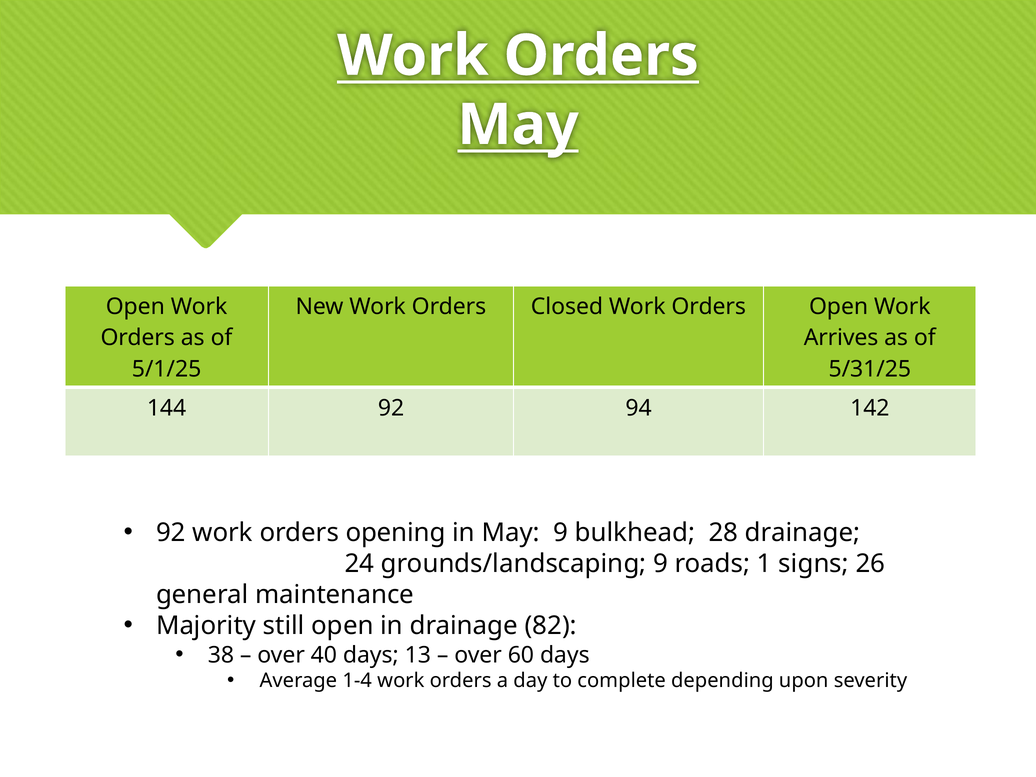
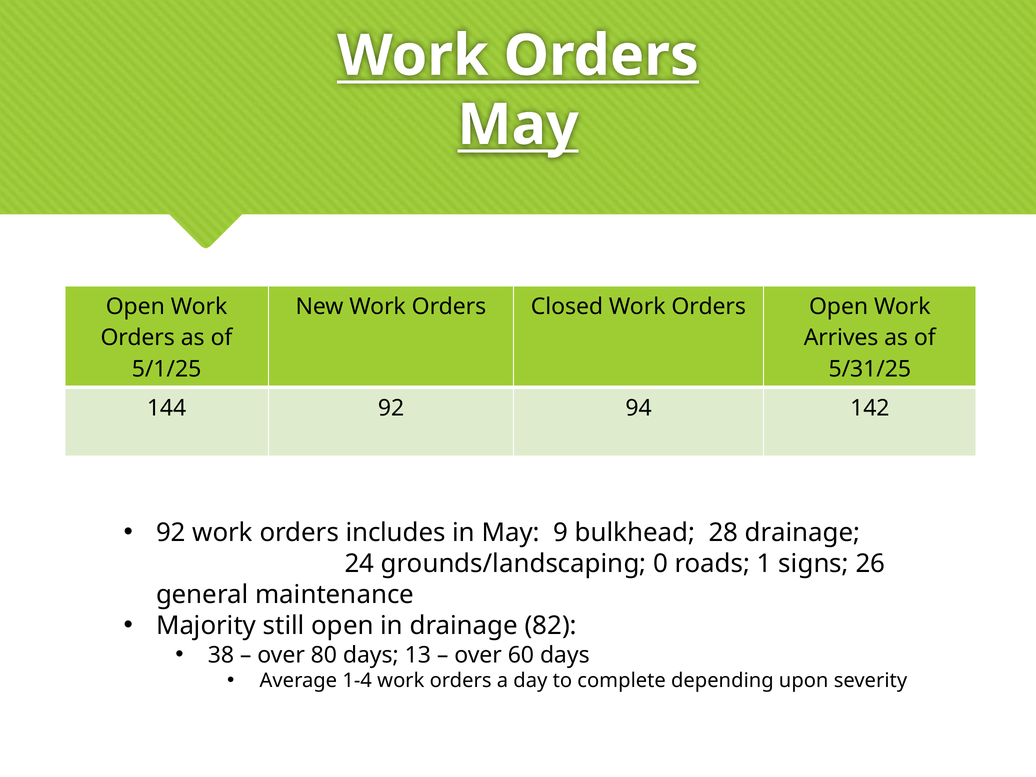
opening: opening -> includes
grounds/landscaping 9: 9 -> 0
40: 40 -> 80
